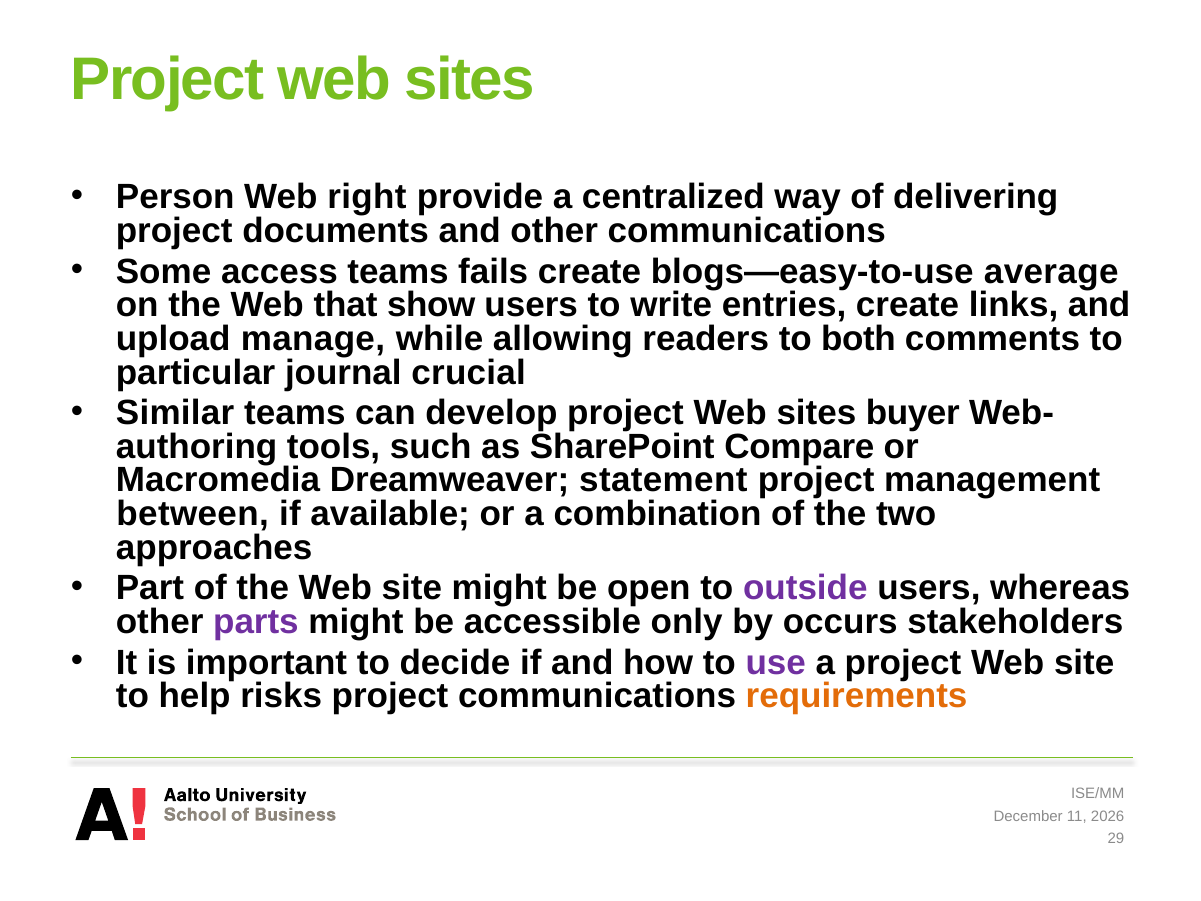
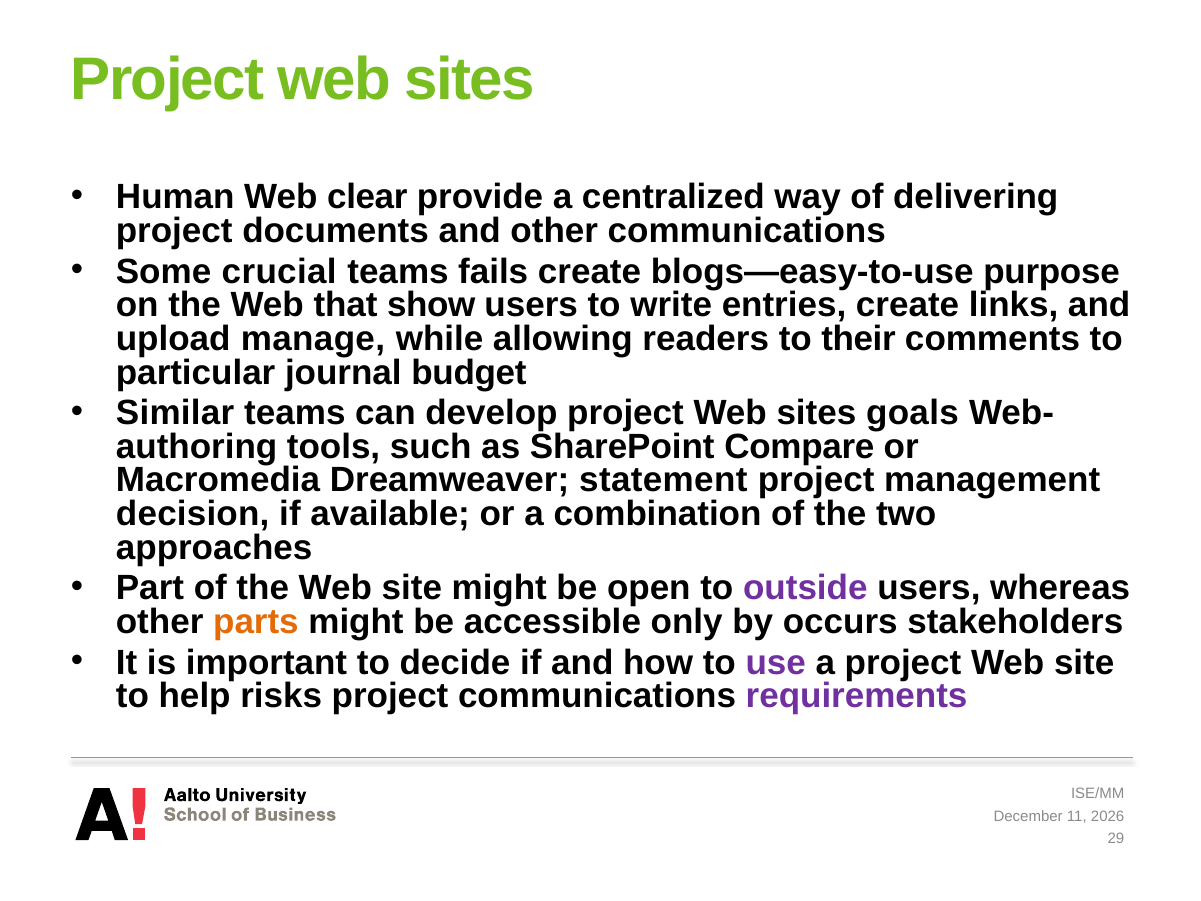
Person: Person -> Human
right: right -> clear
access: access -> crucial
average: average -> purpose
both: both -> their
crucial: crucial -> budget
buyer: buyer -> goals
between: between -> decision
parts colour: purple -> orange
requirements colour: orange -> purple
